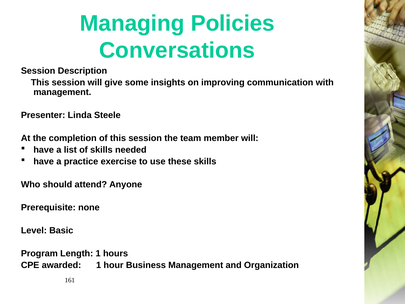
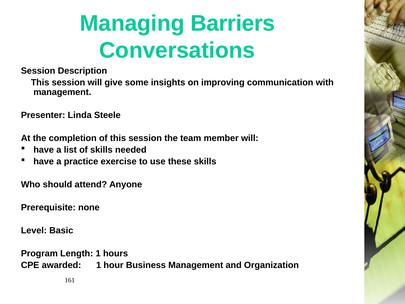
Policies: Policies -> Barriers
